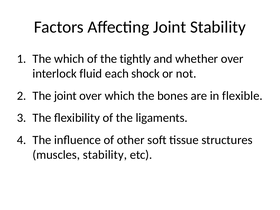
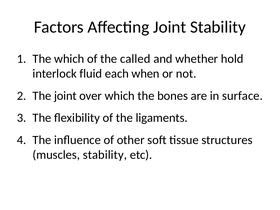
tightly: tightly -> called
whether over: over -> hold
shock: shock -> when
flexible: flexible -> surface
